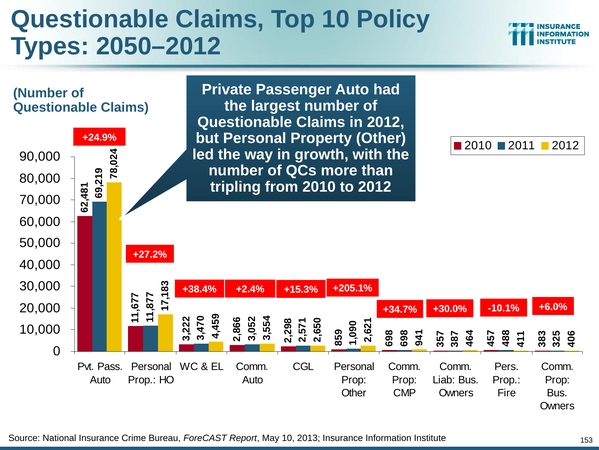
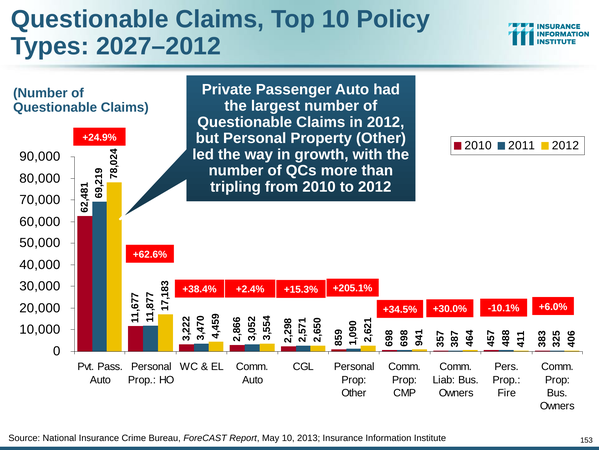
2050–2012: 2050–2012 -> 2027–2012
+27.2%: +27.2% -> +62.6%
+34.7%: +34.7% -> +34.5%
